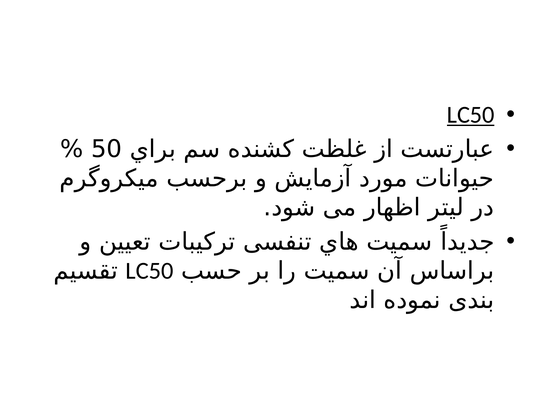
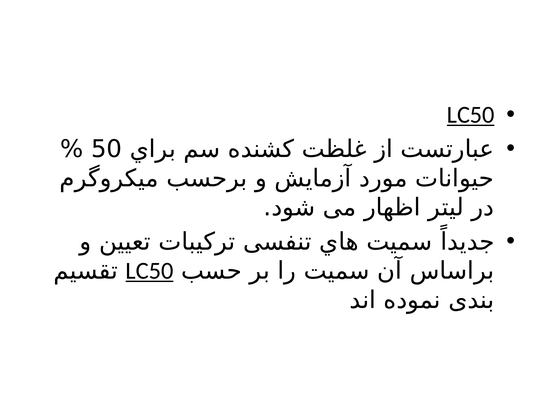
LC50 at (149, 271) underline: none -> present
